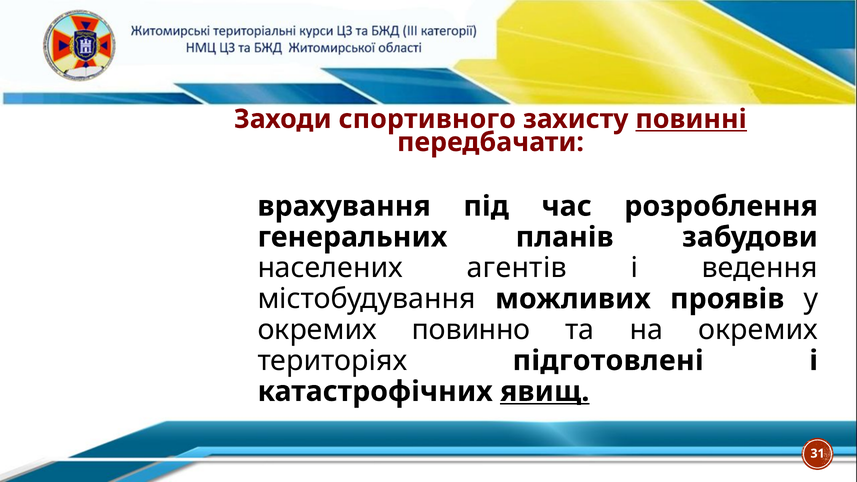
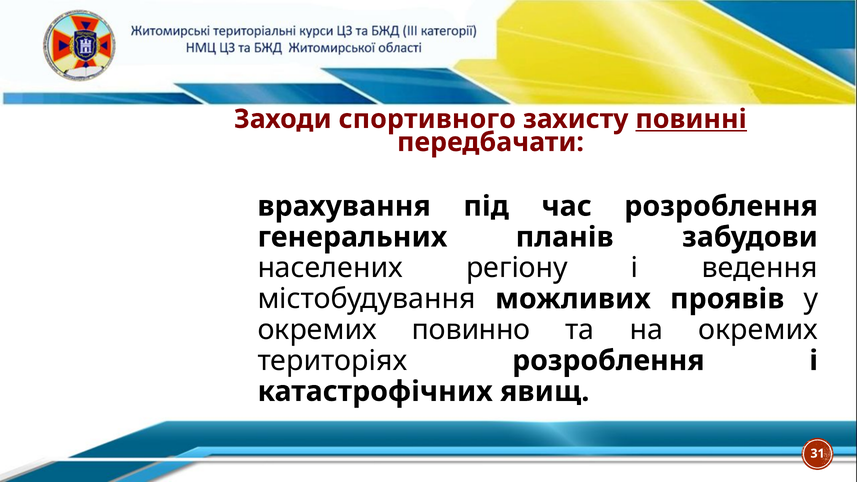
агентів: агентів -> регіону
територіях підготовлені: підготовлені -> розроблення
явищ underline: present -> none
